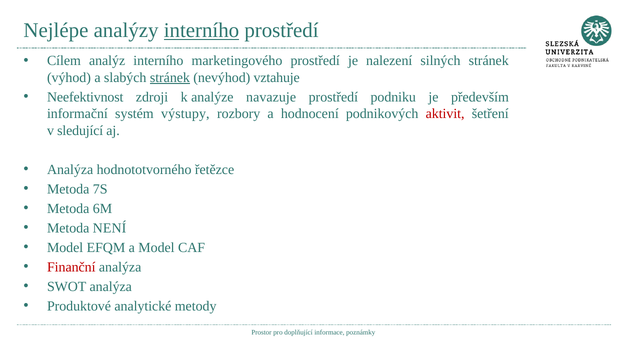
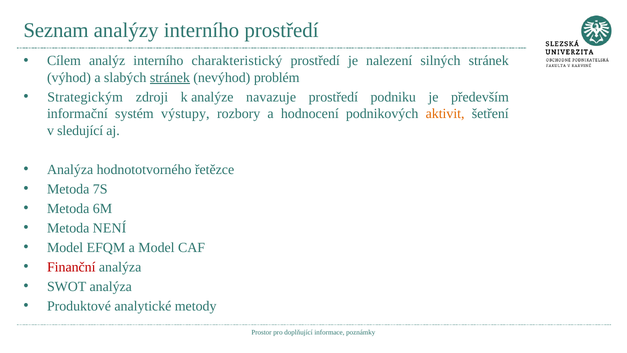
Nejlépe: Nejlépe -> Seznam
interního at (201, 30) underline: present -> none
marketingového: marketingového -> charakteristický
vztahuje: vztahuje -> problém
Neefektivnost: Neefektivnost -> Strategickým
aktivit colour: red -> orange
